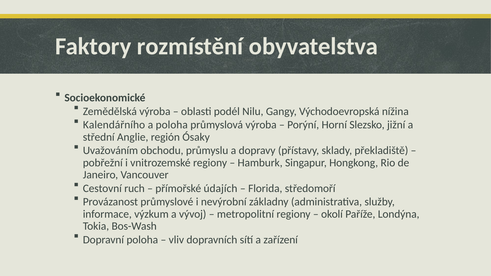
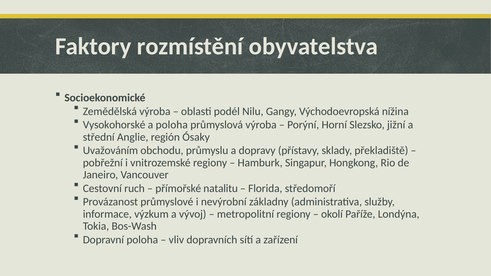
Kalendářního: Kalendářního -> Vysokohorské
údajích: údajích -> natalitu
